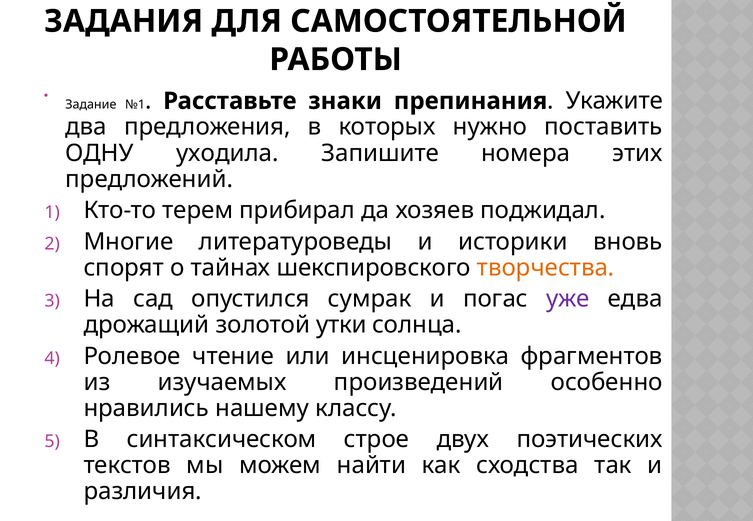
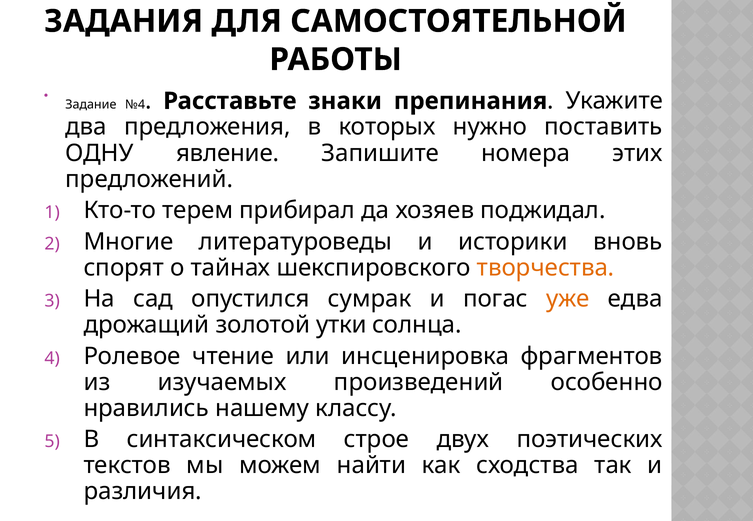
№1: №1 -> №4
уходила: уходила -> явление
уже colour: purple -> orange
